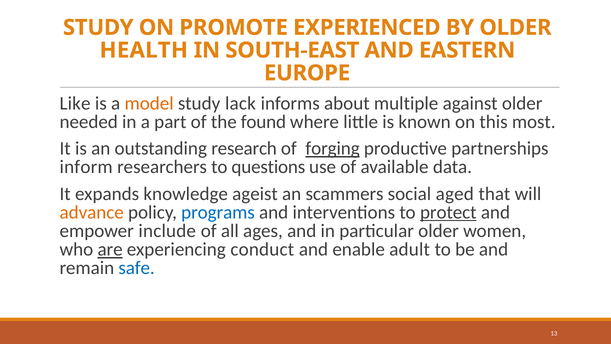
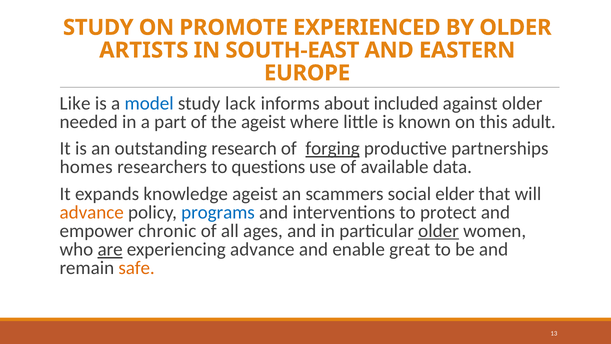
HEALTH: HEALTH -> ARTISTS
model colour: orange -> blue
multiple: multiple -> included
the found: found -> ageist
most: most -> adult
inform: inform -> homes
aged: aged -> elder
protect underline: present -> none
include: include -> chronic
older at (439, 231) underline: none -> present
experiencing conduct: conduct -> advance
adult: adult -> great
safe colour: blue -> orange
